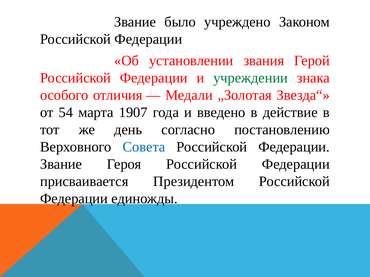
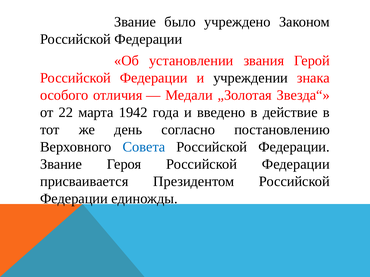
учреждении colour: green -> black
54: 54 -> 22
1907: 1907 -> 1942
